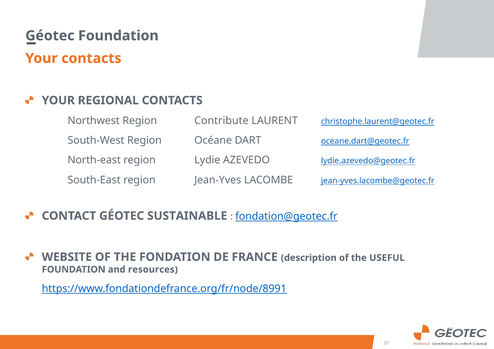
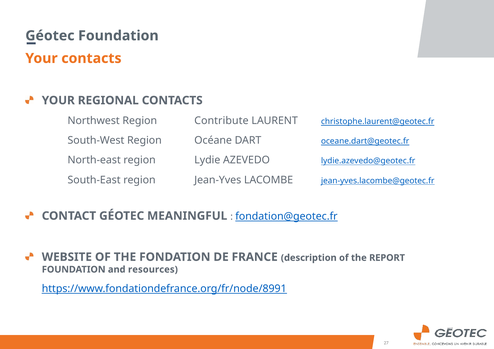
SUSTAINABLE: SUSTAINABLE -> MEANINGFUL
USEFUL: USEFUL -> REPORT
